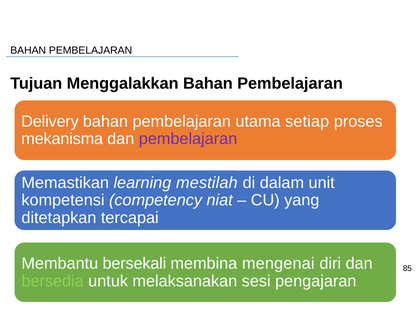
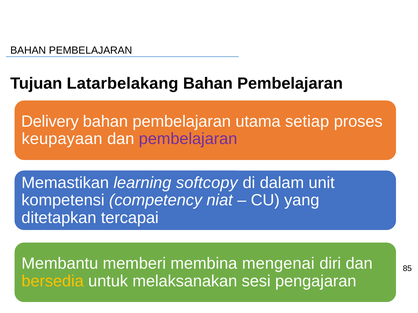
Menggalakkan: Menggalakkan -> Latarbelakang
mekanisma: mekanisma -> keupayaan
mestilah: mestilah -> softcopy
bersekali: bersekali -> memberi
bersedia colour: light green -> yellow
